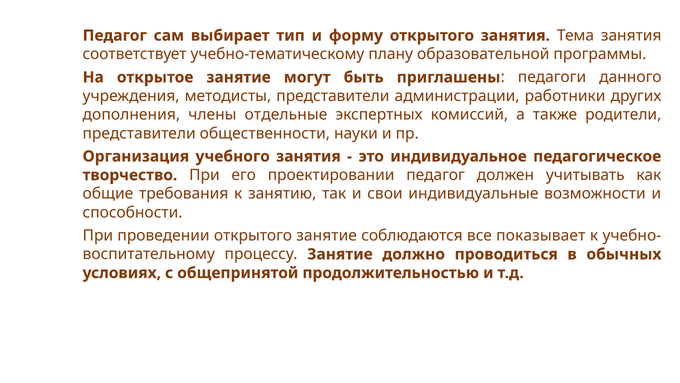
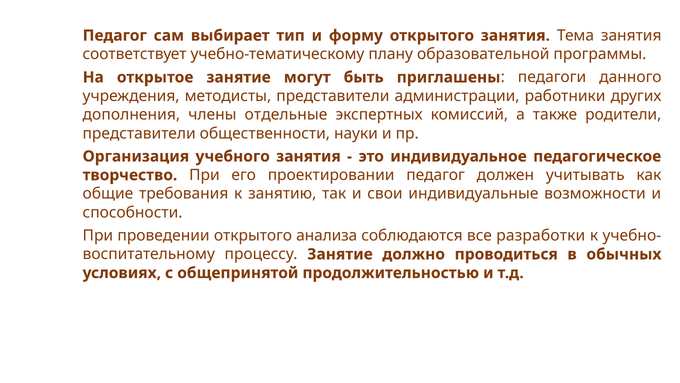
открытого занятие: занятие -> анализа
показывает: показывает -> разработки
